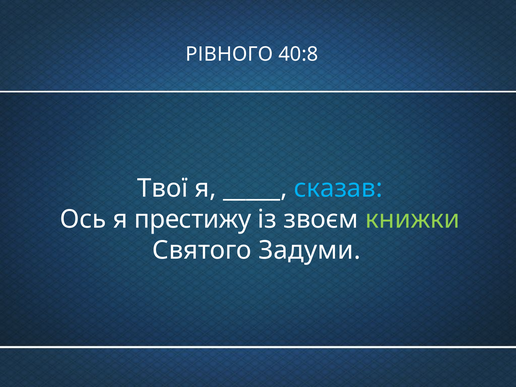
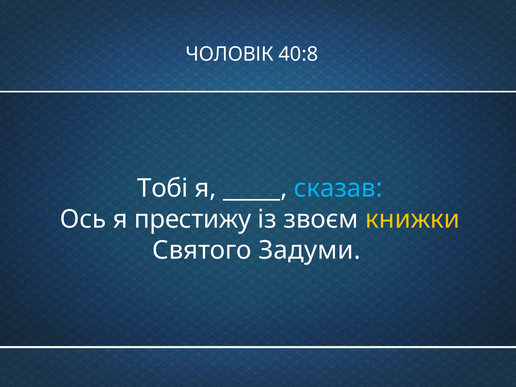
РІВНОГО: РІВНОГО -> ЧОЛОВІК
Твої: Твої -> Тобі
книжки colour: light green -> yellow
